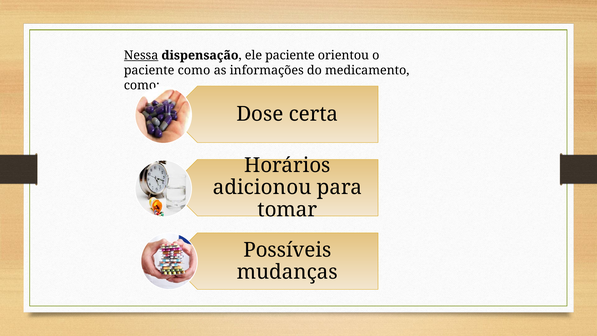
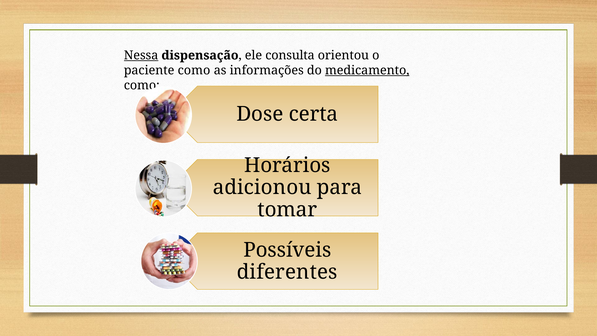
ele paciente: paciente -> consulta
medicamento underline: none -> present
mudanças: mudanças -> diferentes
